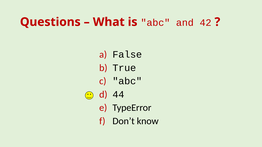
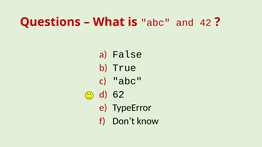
44: 44 -> 62
